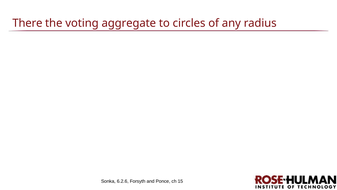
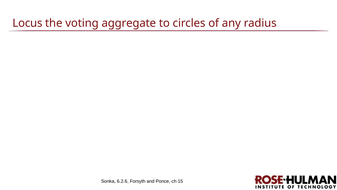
There: There -> Locus
